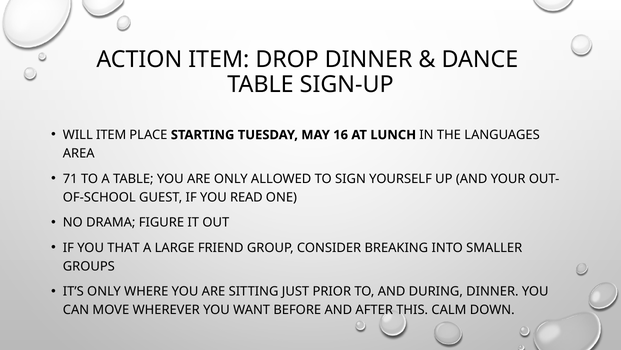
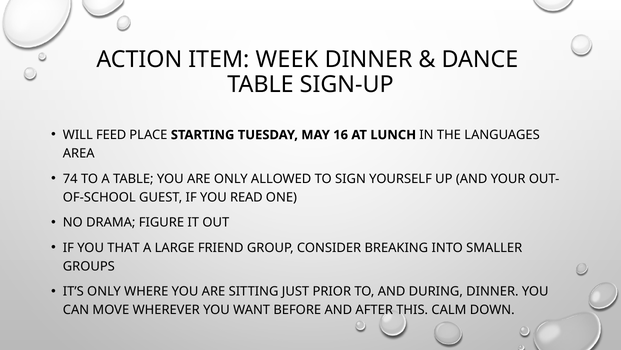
DROP: DROP -> WEEK
WILL ITEM: ITEM -> FEED
71: 71 -> 74
